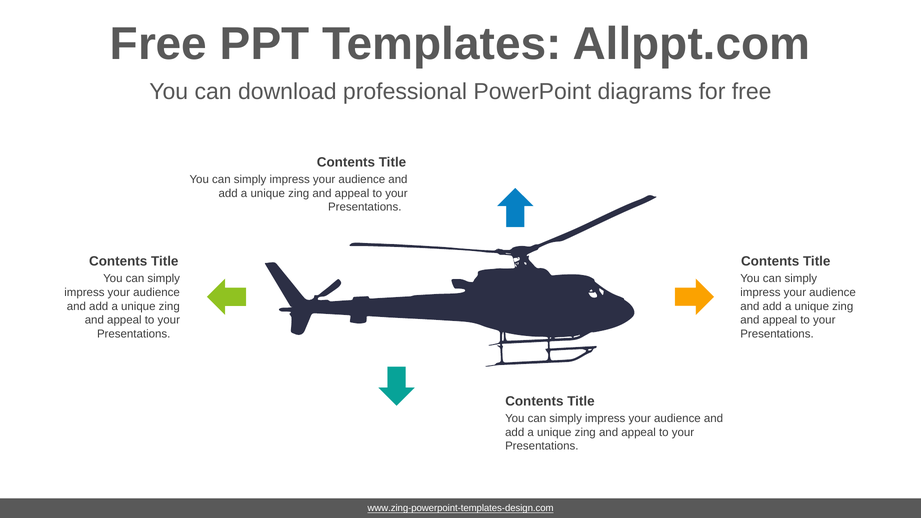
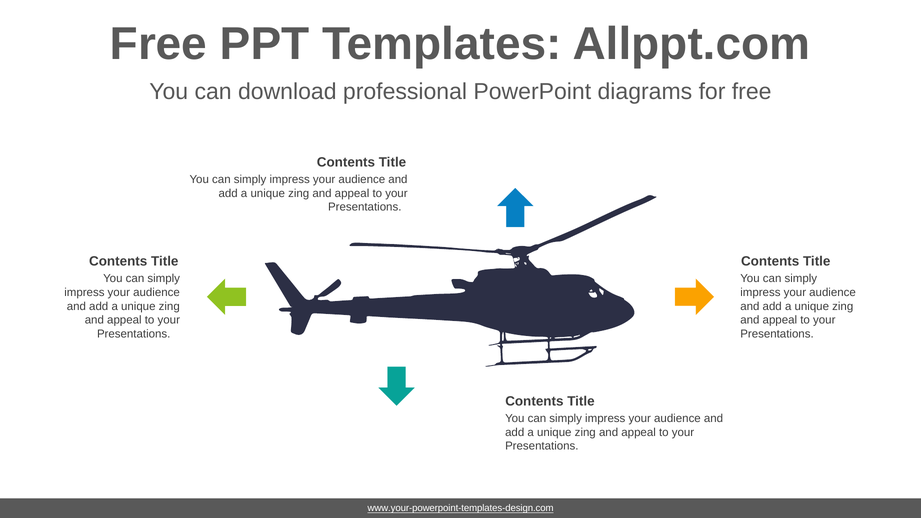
www.zing-powerpoint-templates-design.com: www.zing-powerpoint-templates-design.com -> www.your-powerpoint-templates-design.com
